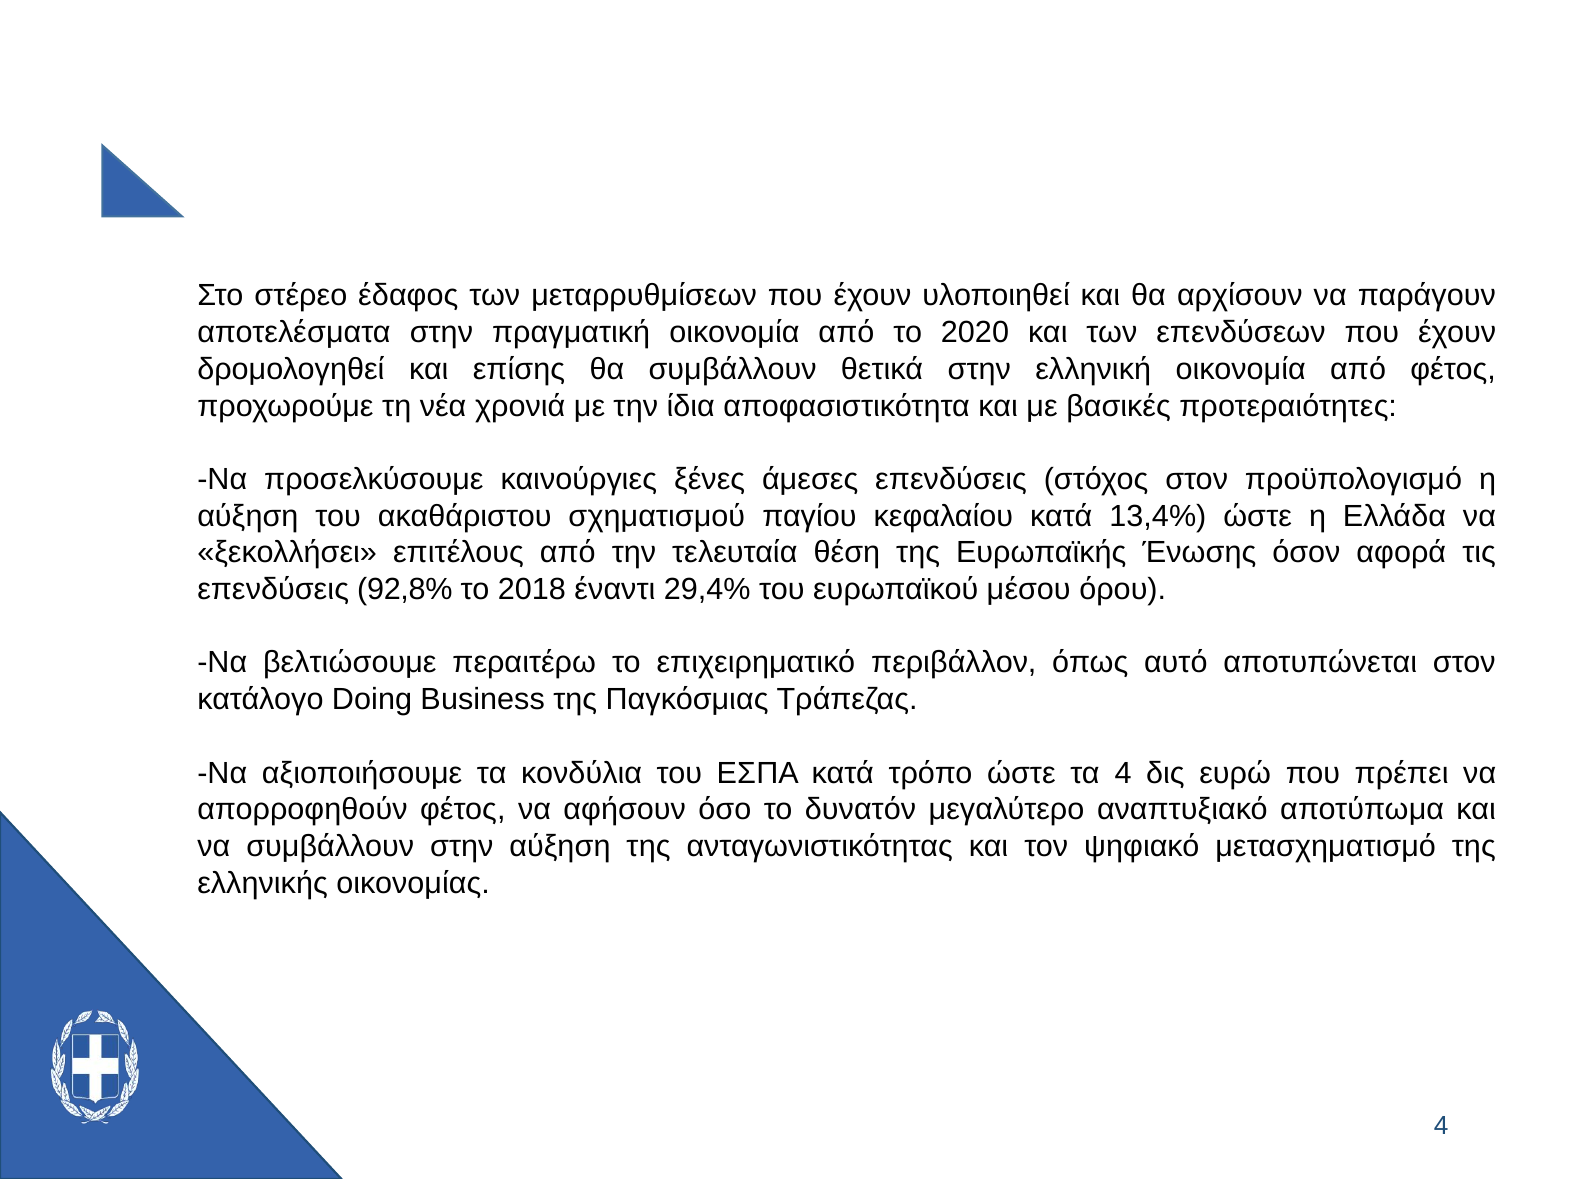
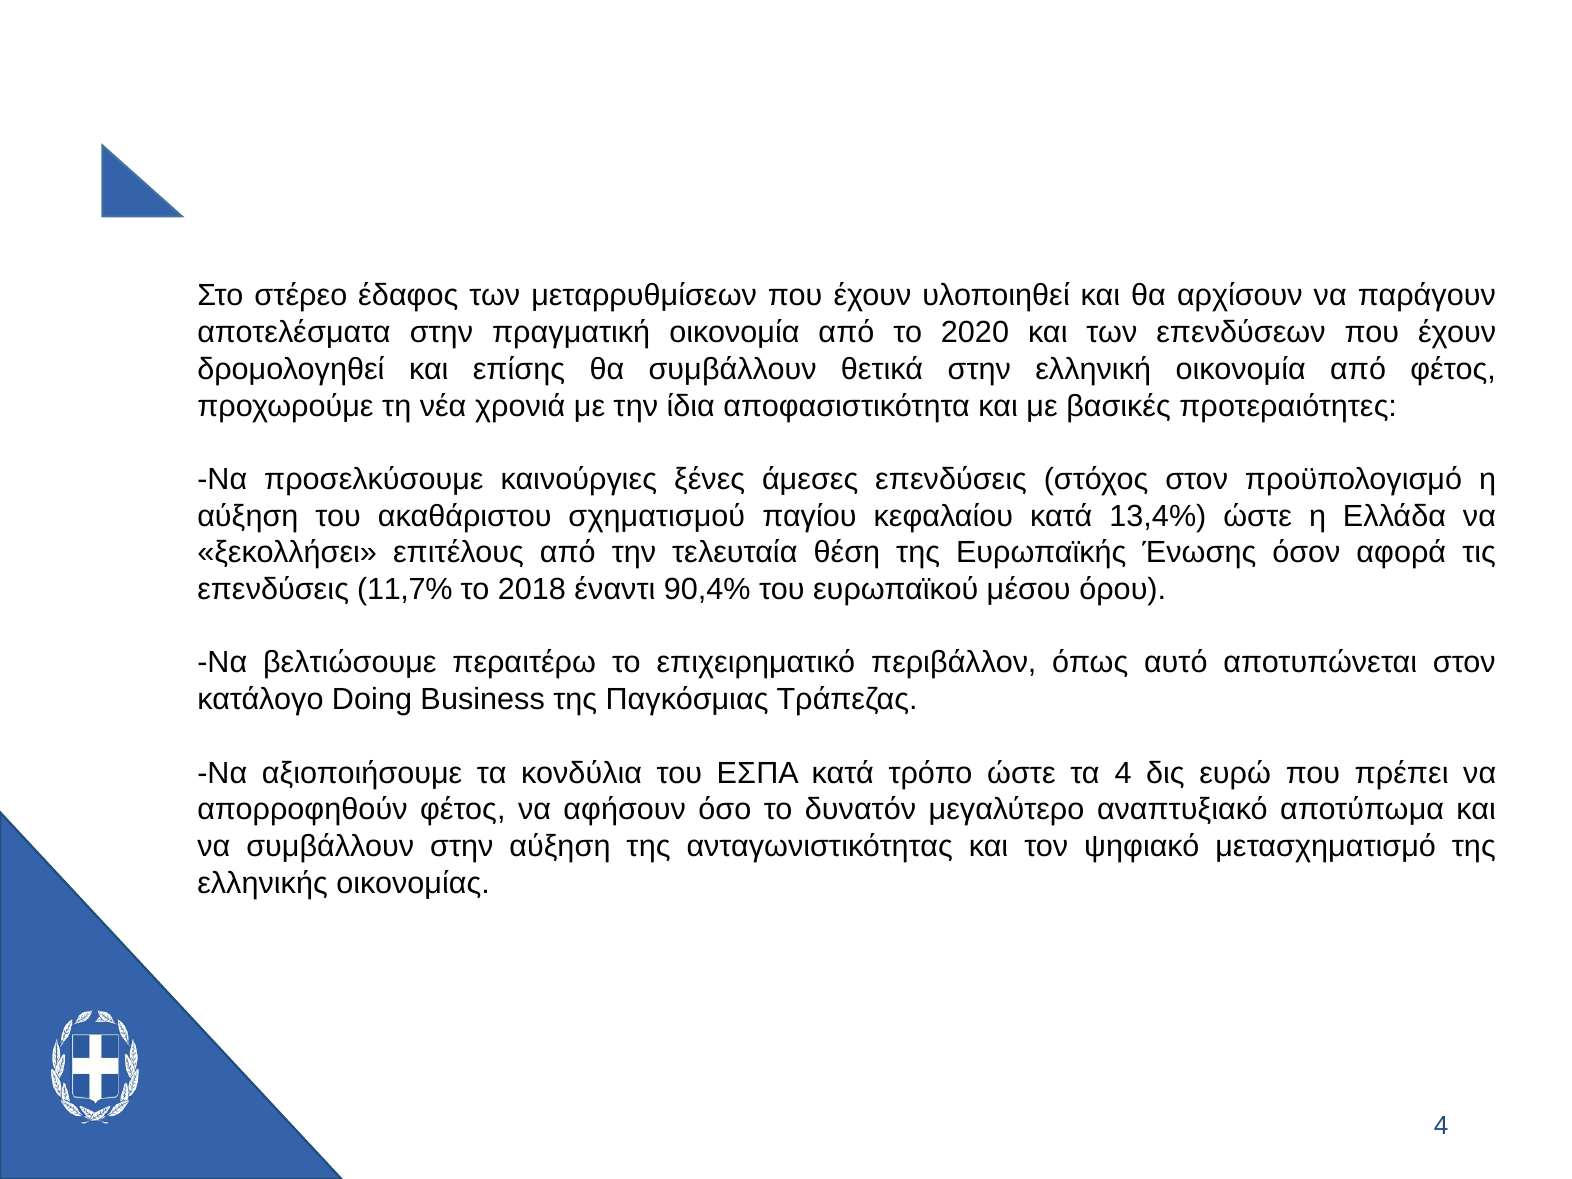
92,8%: 92,8% -> 11,7%
29,4%: 29,4% -> 90,4%
